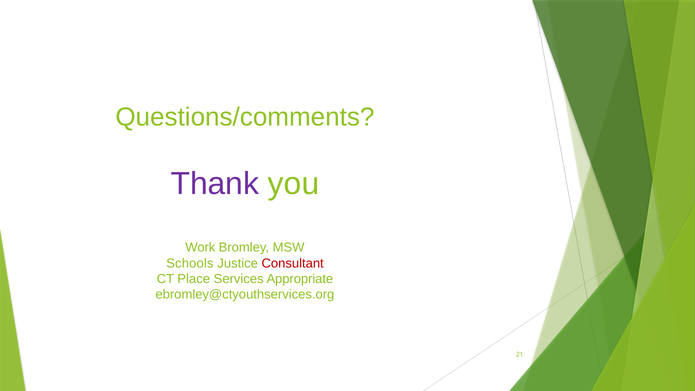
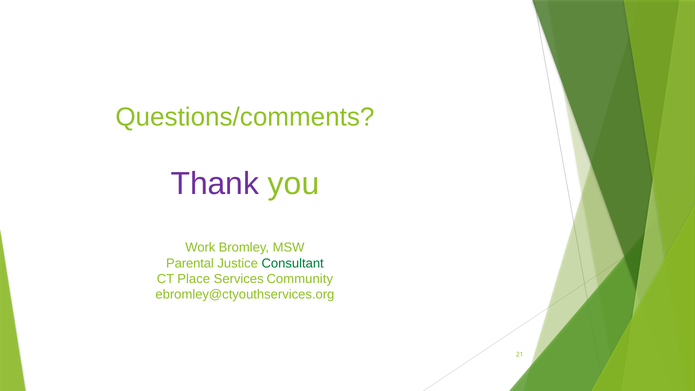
Schools: Schools -> Parental
Consultant colour: red -> green
Appropriate: Appropriate -> Community
